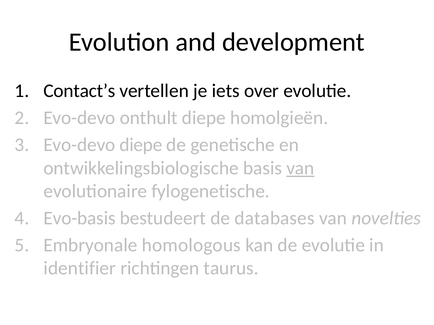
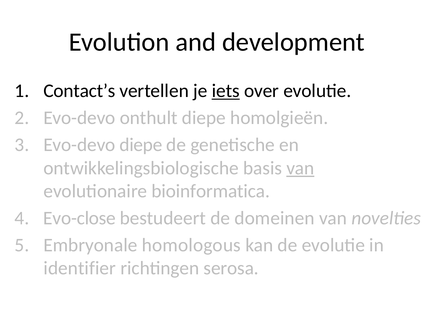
iets underline: none -> present
fylogenetische: fylogenetische -> bioinformatica
Evo-basis: Evo-basis -> Evo-close
databases: databases -> domeinen
taurus: taurus -> serosa
